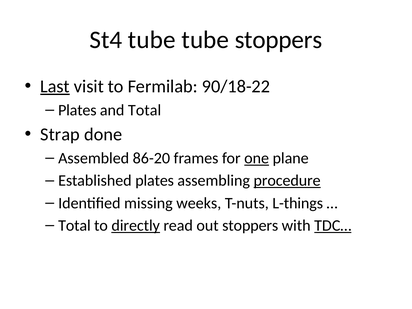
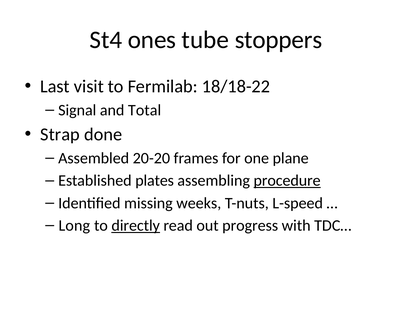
St4 tube: tube -> ones
Last underline: present -> none
90/18-22: 90/18-22 -> 18/18-22
Plates at (77, 110): Plates -> Signal
86-20: 86-20 -> 20-20
one underline: present -> none
L-things: L-things -> L-speed
Total at (74, 226): Total -> Long
out stoppers: stoppers -> progress
TDC… underline: present -> none
